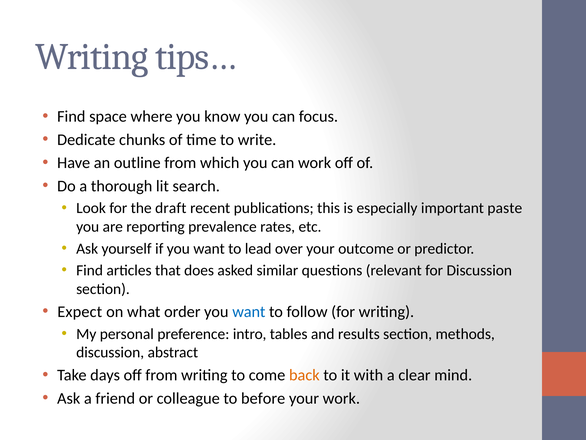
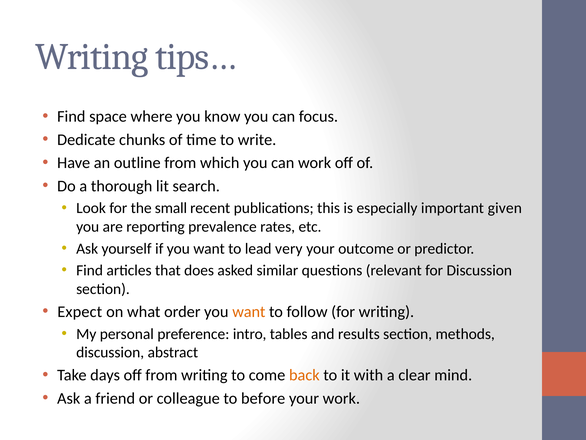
draft: draft -> small
paste: paste -> given
over: over -> very
want at (249, 311) colour: blue -> orange
